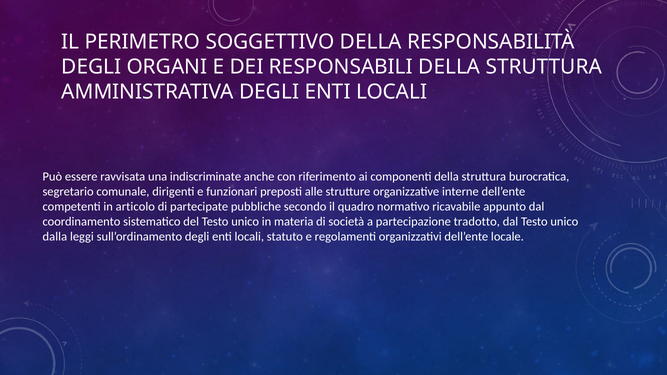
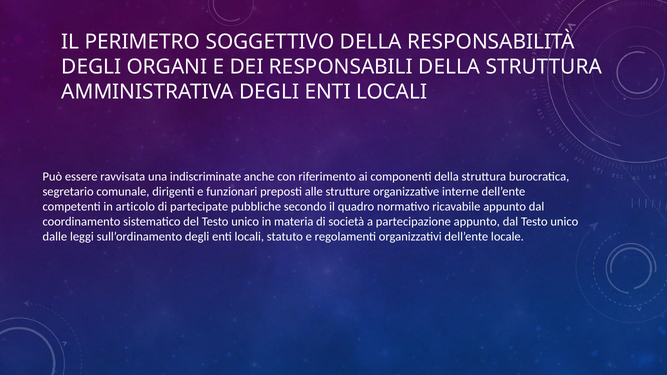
partecipazione tradotto: tradotto -> appunto
dalla: dalla -> dalle
